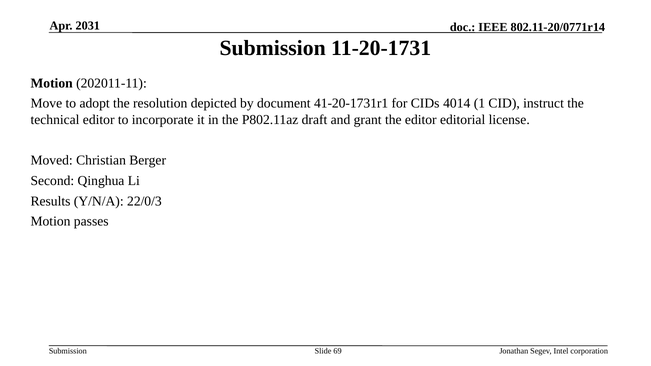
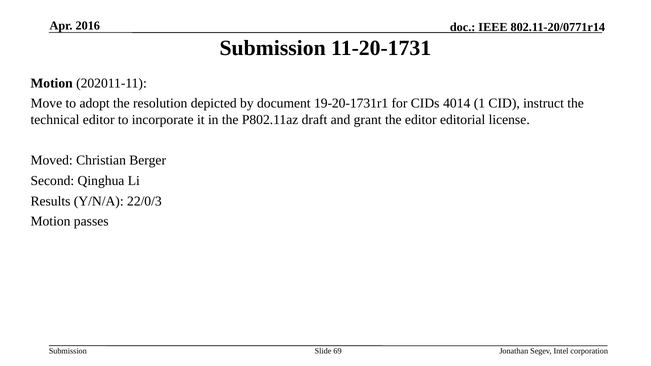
2031: 2031 -> 2016
41-20-1731r1: 41-20-1731r1 -> 19-20-1731r1
